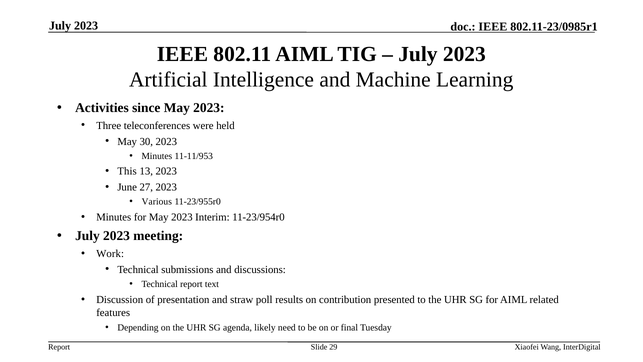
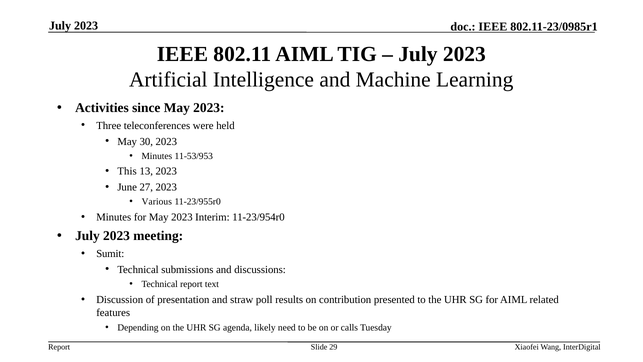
11-11/953: 11-11/953 -> 11-53/953
Work: Work -> Sumit
final: final -> calls
